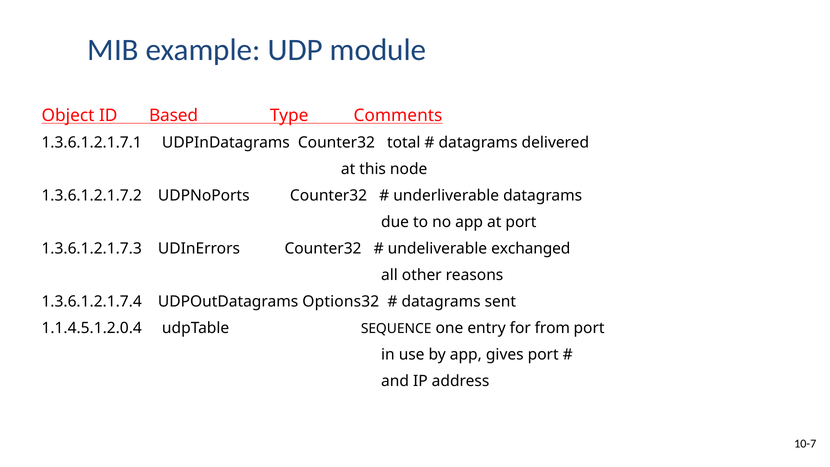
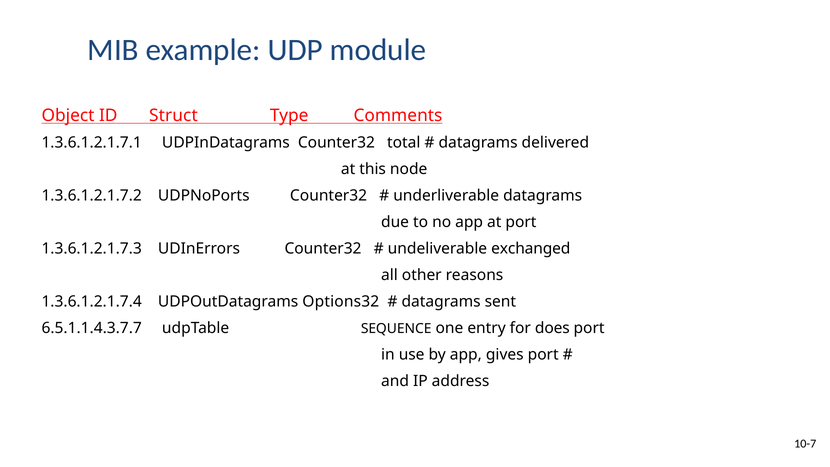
Based: Based -> Struct
1.1.4.5.1.2.0.4: 1.1.4.5.1.2.0.4 -> 6.5.1.1.4.3.7.7
from: from -> does
